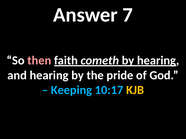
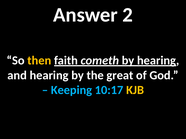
7: 7 -> 2
then colour: pink -> yellow
pride: pride -> great
